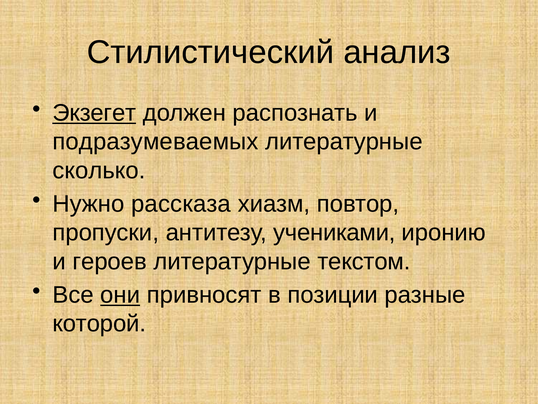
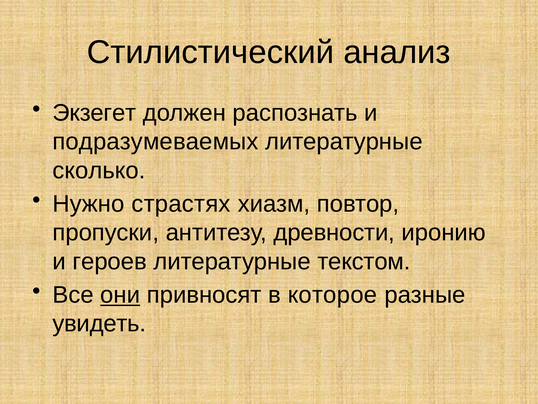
Экзегет underline: present -> none
рассказа: рассказа -> страстях
учениками: учениками -> древности
позиции: позиции -> которое
которой: которой -> увидеть
